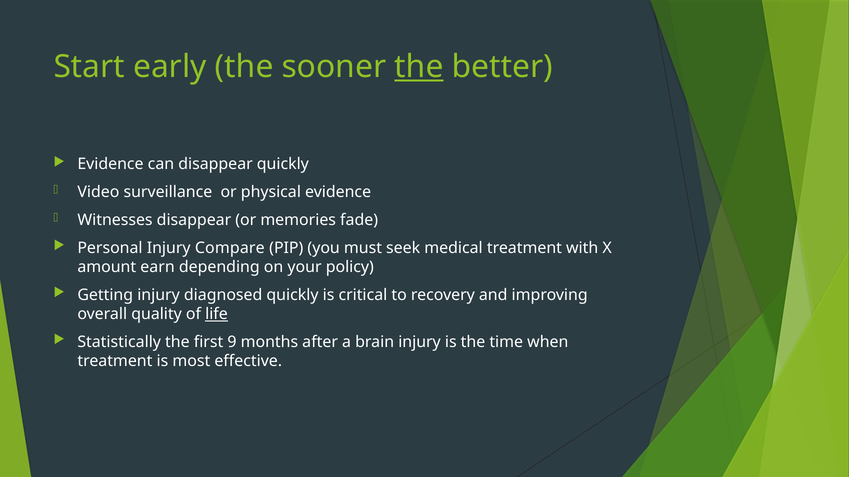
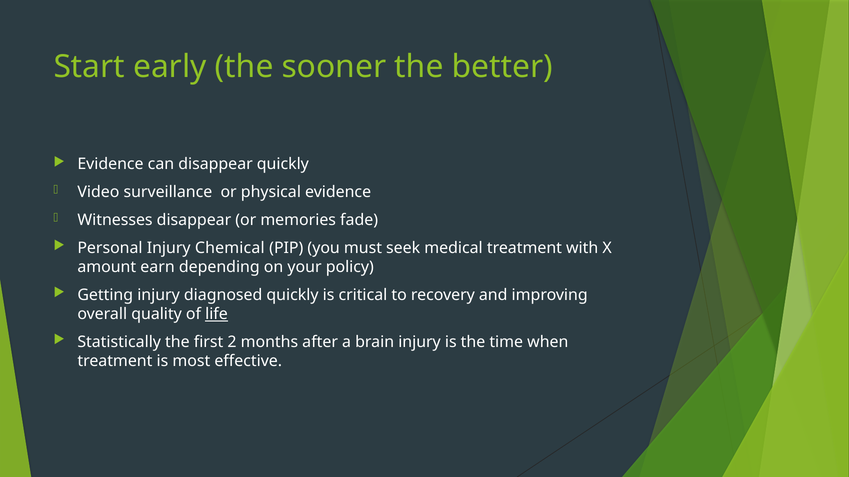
the at (419, 67) underline: present -> none
Compare: Compare -> Chemical
9: 9 -> 2
